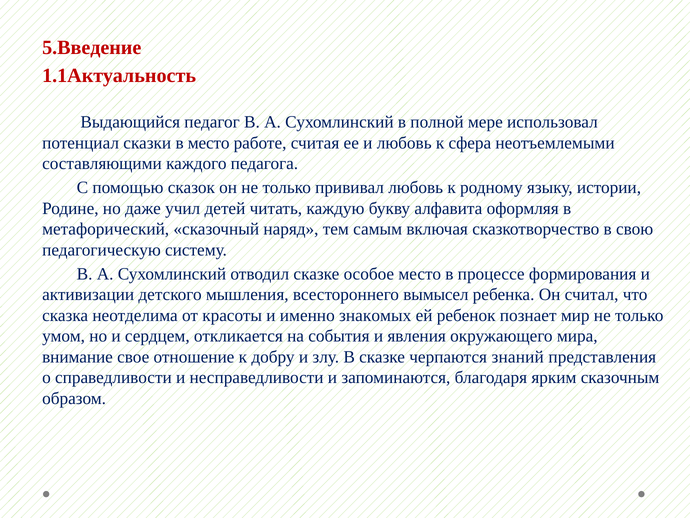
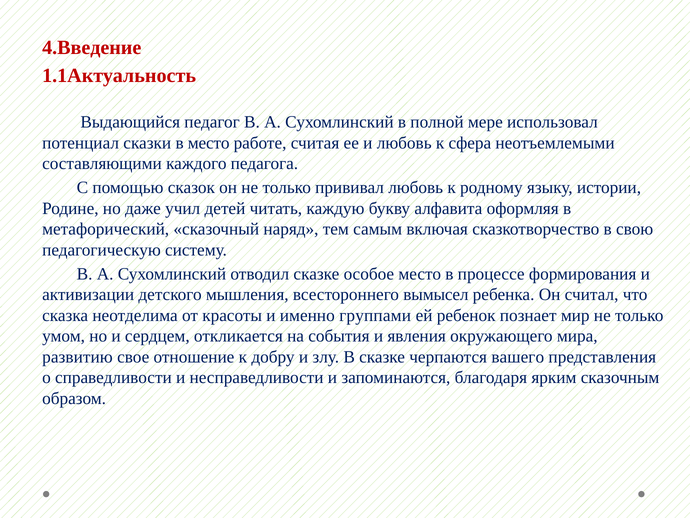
5.Введение: 5.Введение -> 4.Введение
знакомых: знакомых -> группами
внимание: внимание -> развитию
знаний: знаний -> вашего
